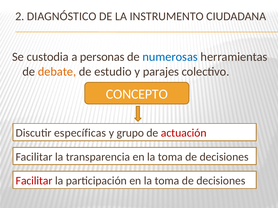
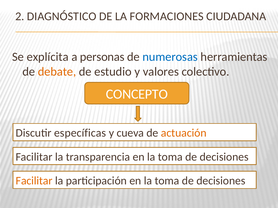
INSTRUMENTO: INSTRUMENTO -> FORMACIONES
custodia: custodia -> explícita
parajes: parajes -> valores
grupo: grupo -> cueva
actuación colour: red -> orange
Facilitar at (34, 181) colour: red -> orange
